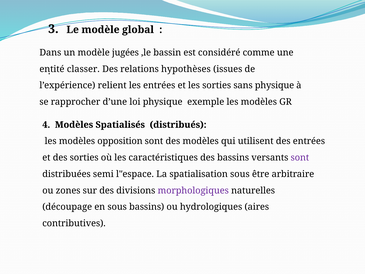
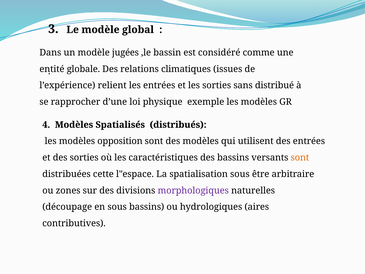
classer: classer -> globale
hypothèses: hypothèses -> climatiques
sans physique: physique -> distribué
sont at (300, 158) colour: purple -> orange
semi: semi -> cette
